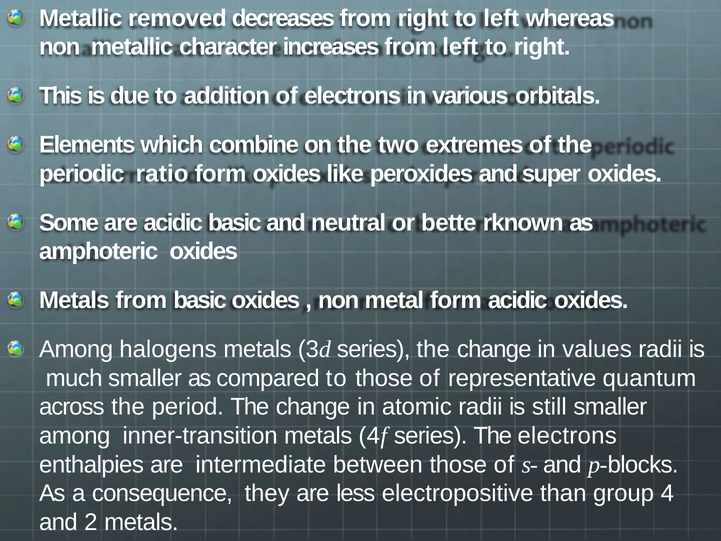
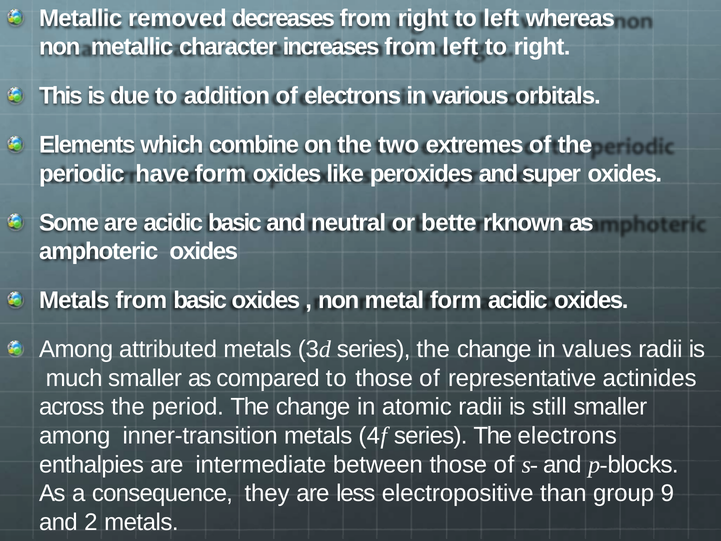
ratio: ratio -> have
halogens: halogens -> attributed
quantum: quantum -> actinides
4: 4 -> 9
